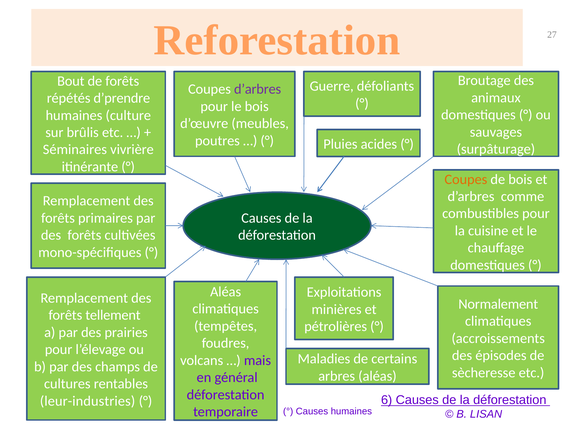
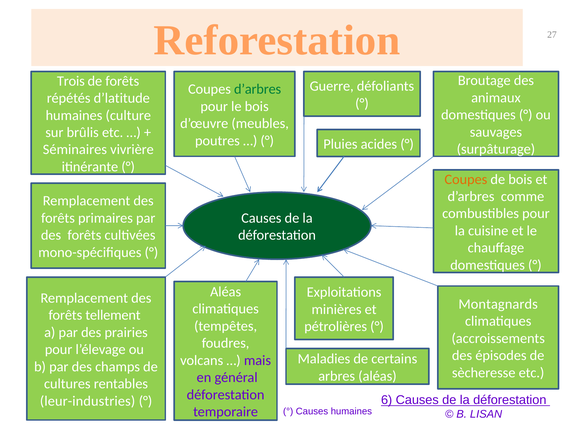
Bout: Bout -> Trois
d’arbres at (258, 89) colour: purple -> green
d’prendre: d’prendre -> d’latitude
Normalement: Normalement -> Montagnards
